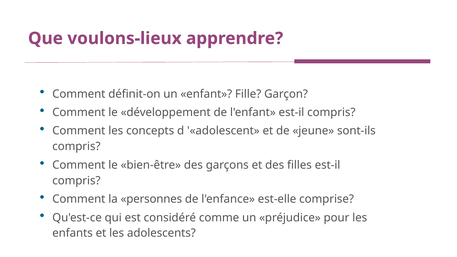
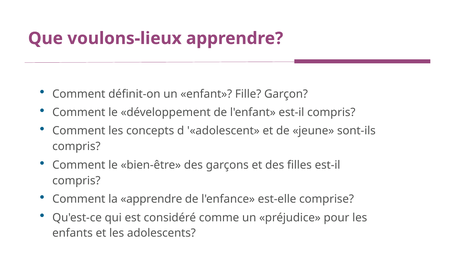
la personnes: personnes -> apprendre
